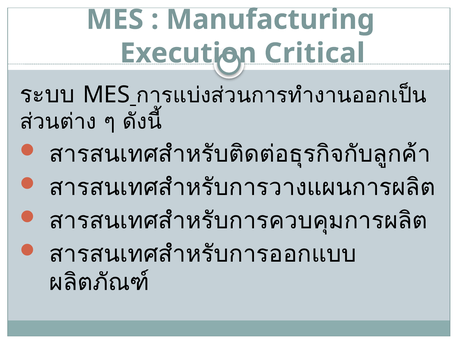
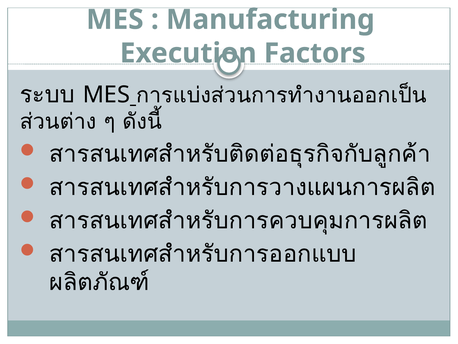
Critical: Critical -> Factors
